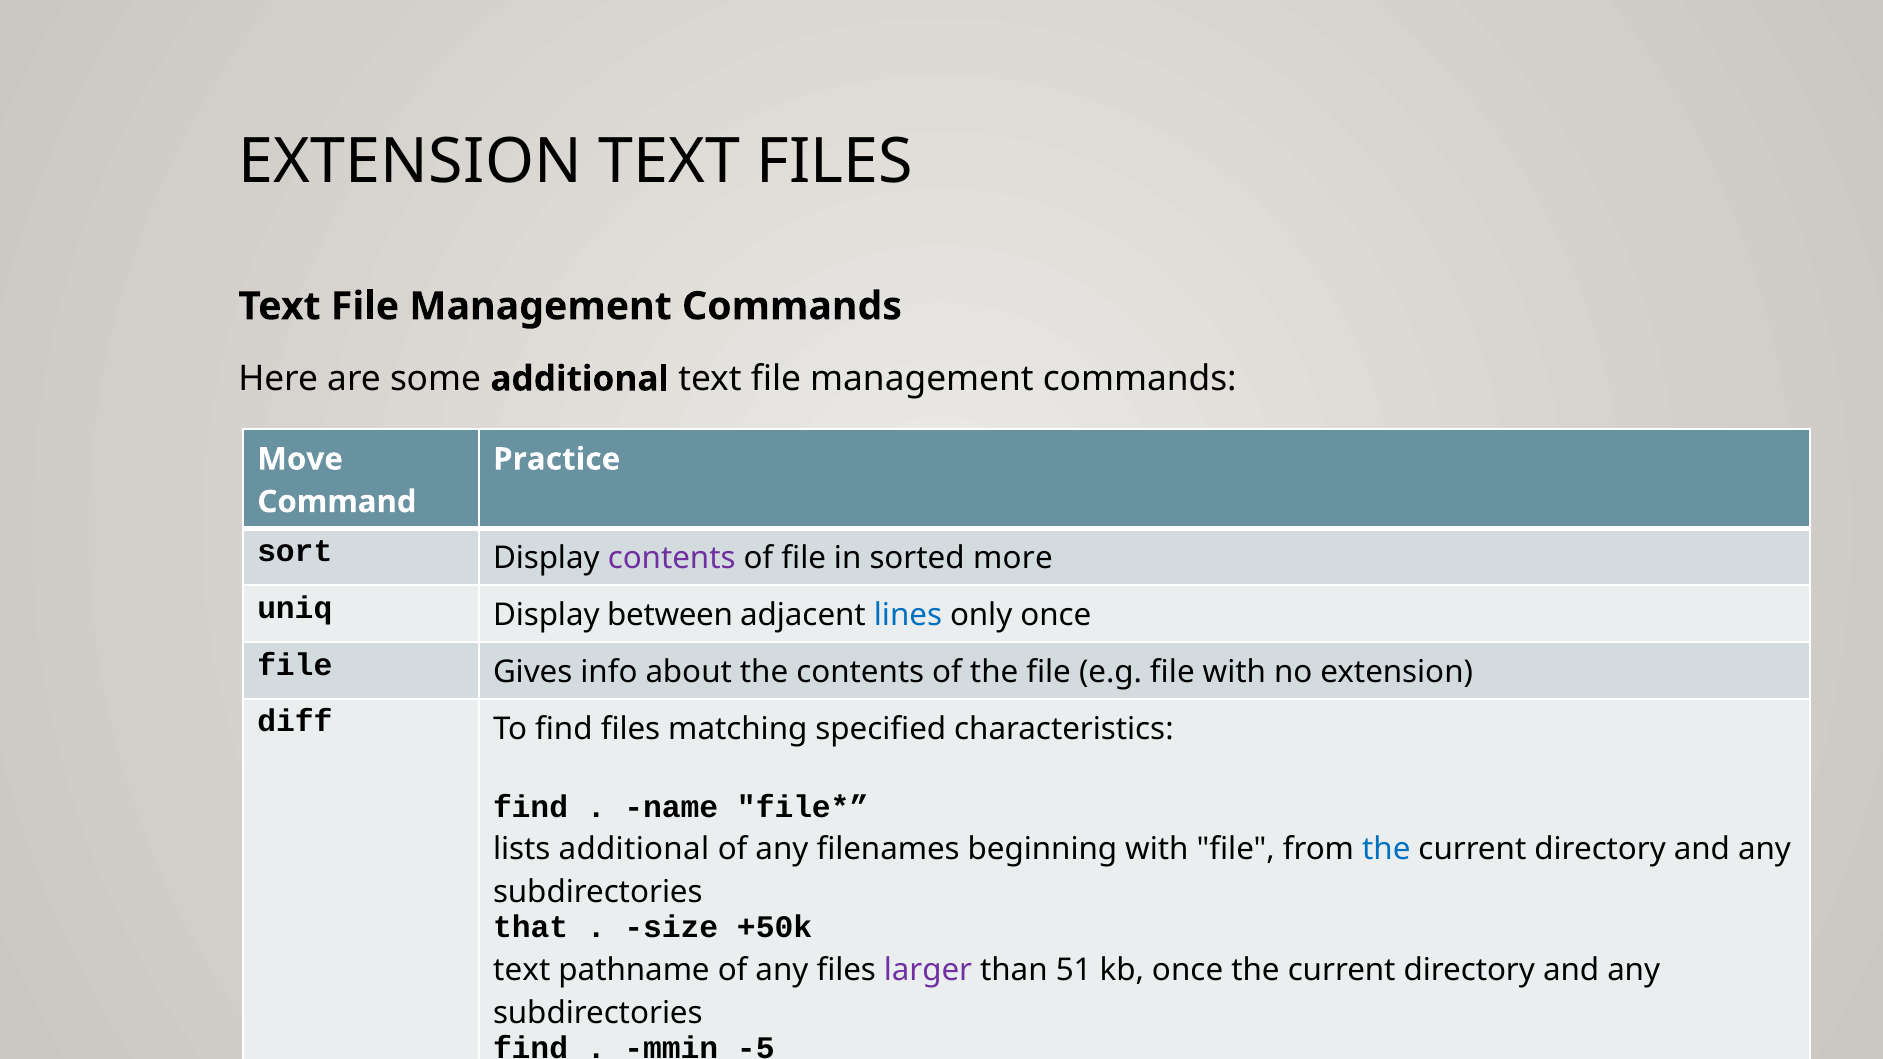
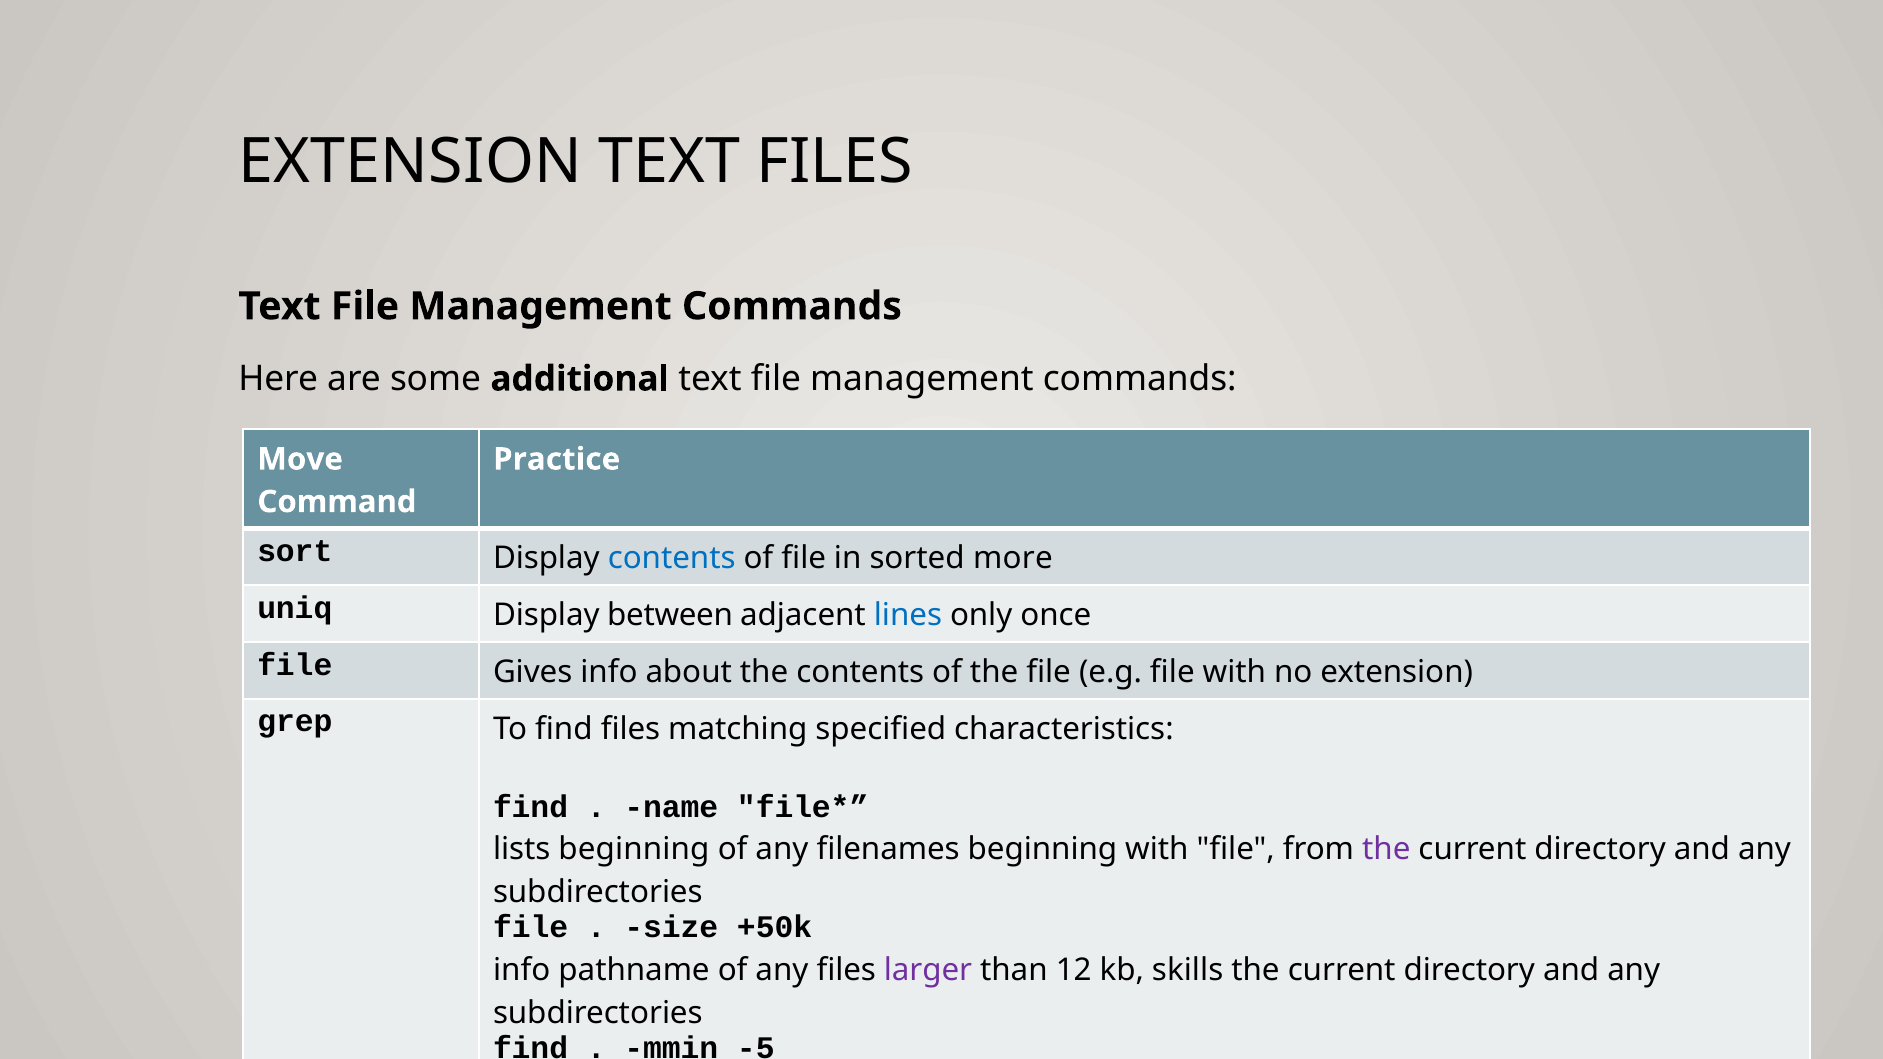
contents at (672, 559) colour: purple -> blue
diff: diff -> grep
lists additional: additional -> beginning
the at (1386, 850) colour: blue -> purple
that at (531, 928): that -> file
text at (522, 970): text -> info
51: 51 -> 12
kb once: once -> skills
